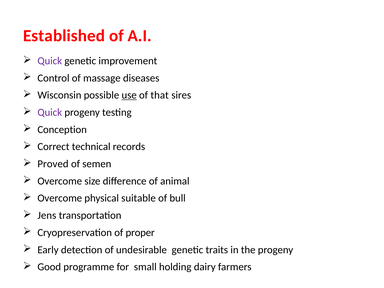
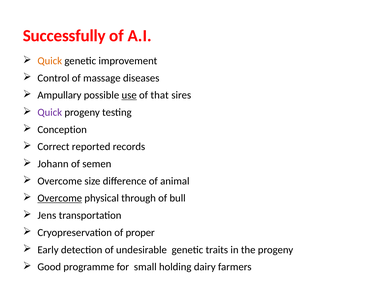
Established: Established -> Successfully
Quick at (50, 61) colour: purple -> orange
Wisconsin: Wisconsin -> Ampullary
technical: technical -> reported
Proved: Proved -> Johann
Overcome at (60, 198) underline: none -> present
suitable: suitable -> through
